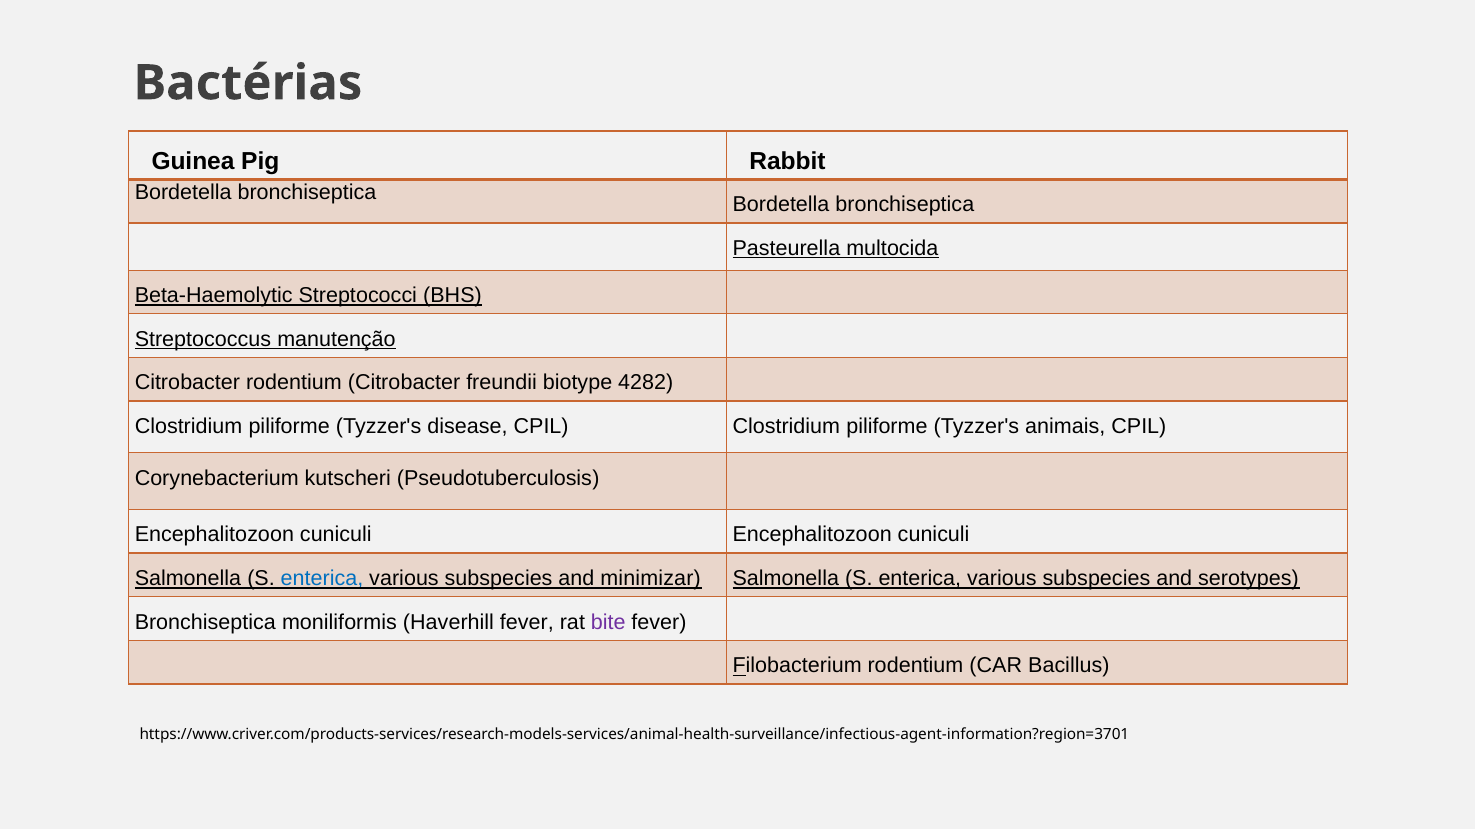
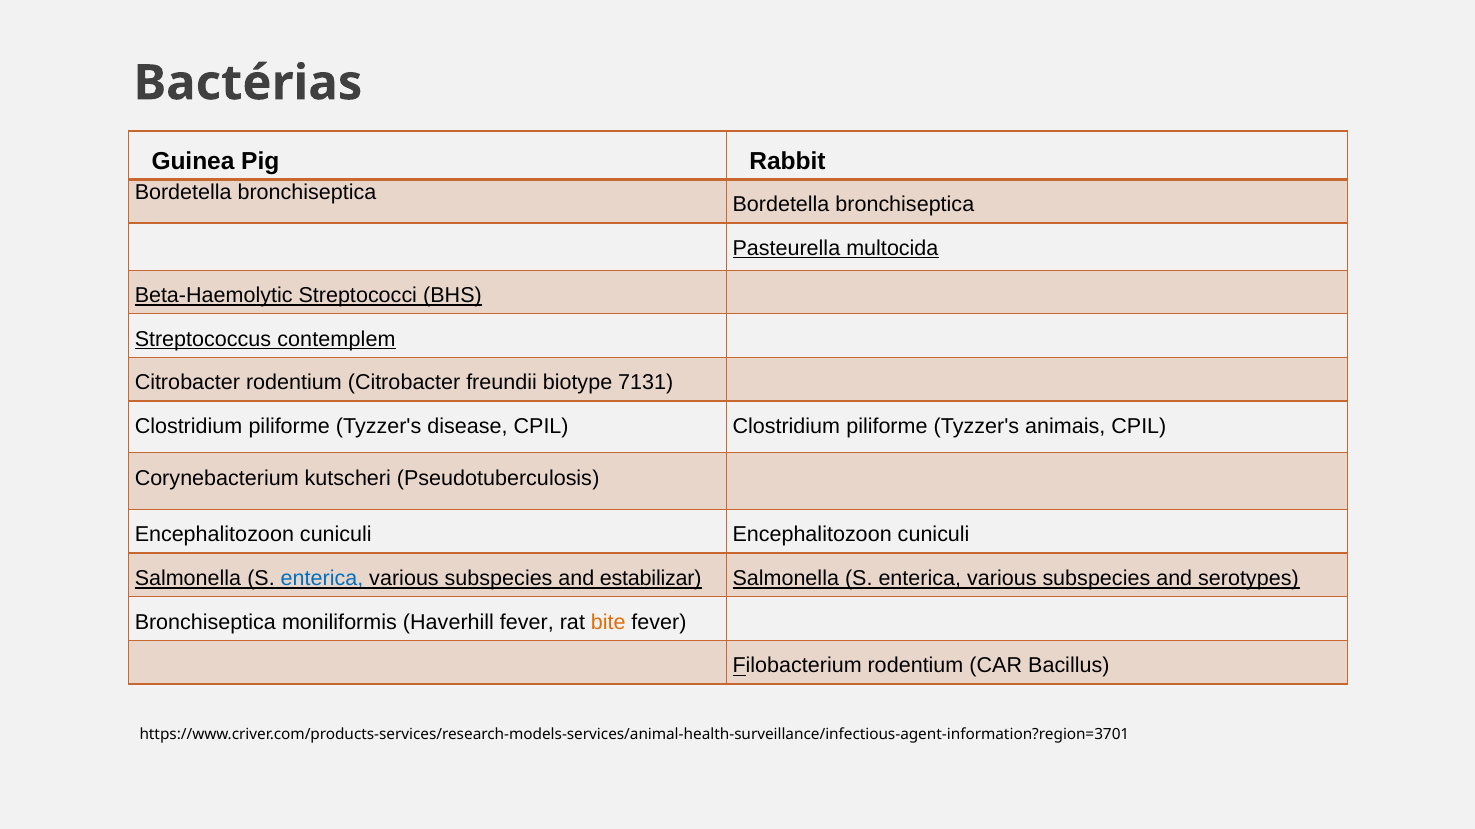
manutenção: manutenção -> contemplem
4282: 4282 -> 7131
minimizar: minimizar -> estabilizar
bite colour: purple -> orange
